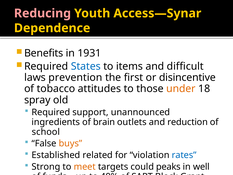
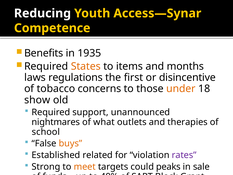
Reducing colour: pink -> white
Dependence: Dependence -> Competence
1931: 1931 -> 1935
States colour: blue -> orange
difficult: difficult -> months
prevention: prevention -> regulations
attitudes: attitudes -> concerns
spray: spray -> show
ingredients: ingredients -> nightmares
brain: brain -> what
reduction: reduction -> therapies
rates colour: blue -> purple
well: well -> sale
